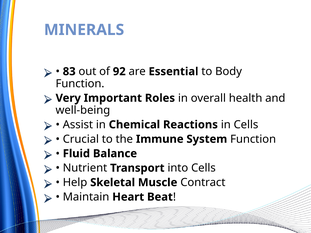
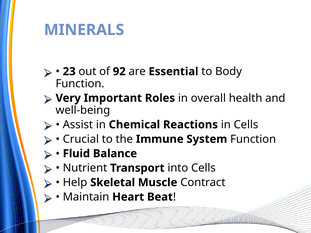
83: 83 -> 23
